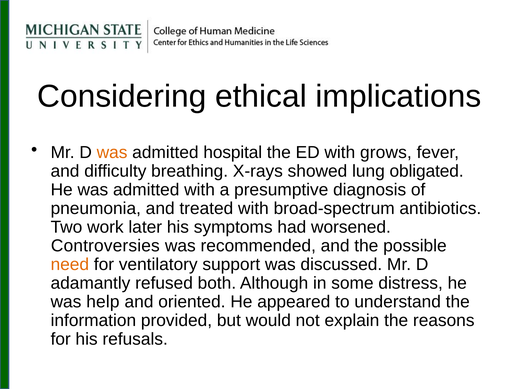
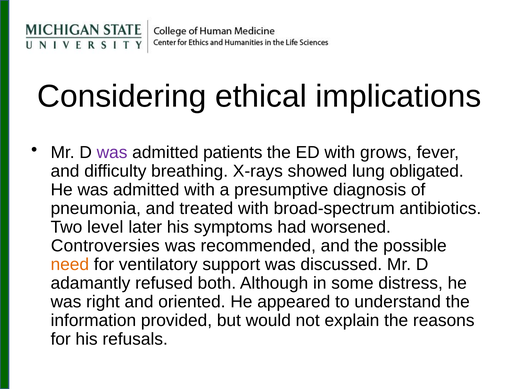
was at (112, 153) colour: orange -> purple
hospital: hospital -> patients
work: work -> level
help: help -> right
